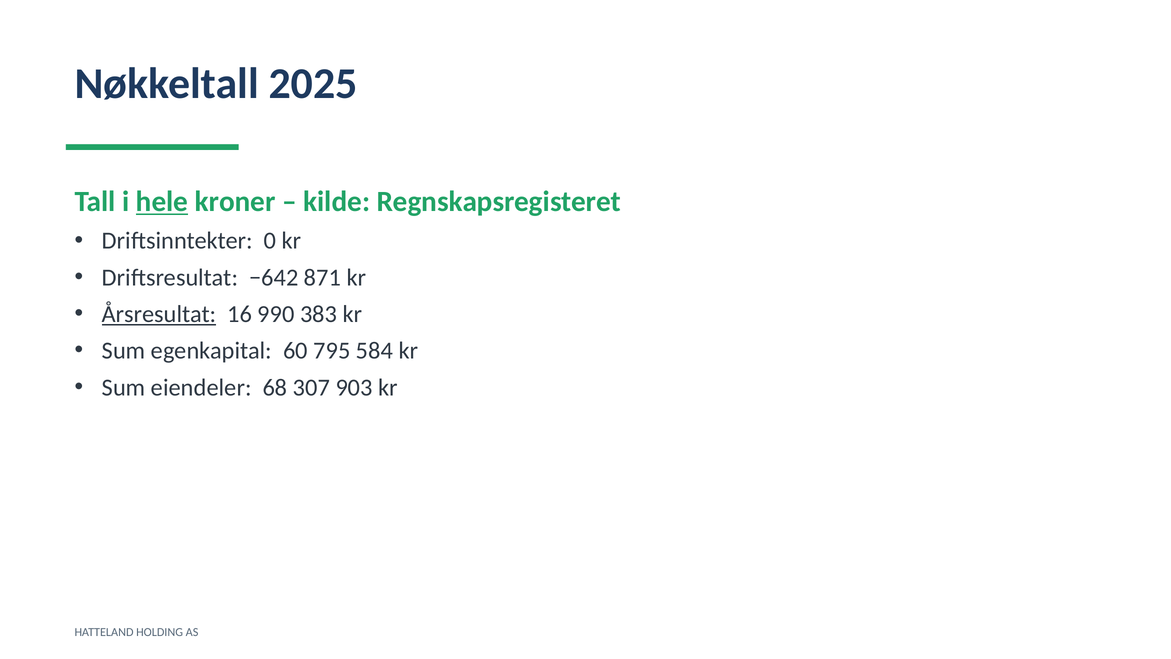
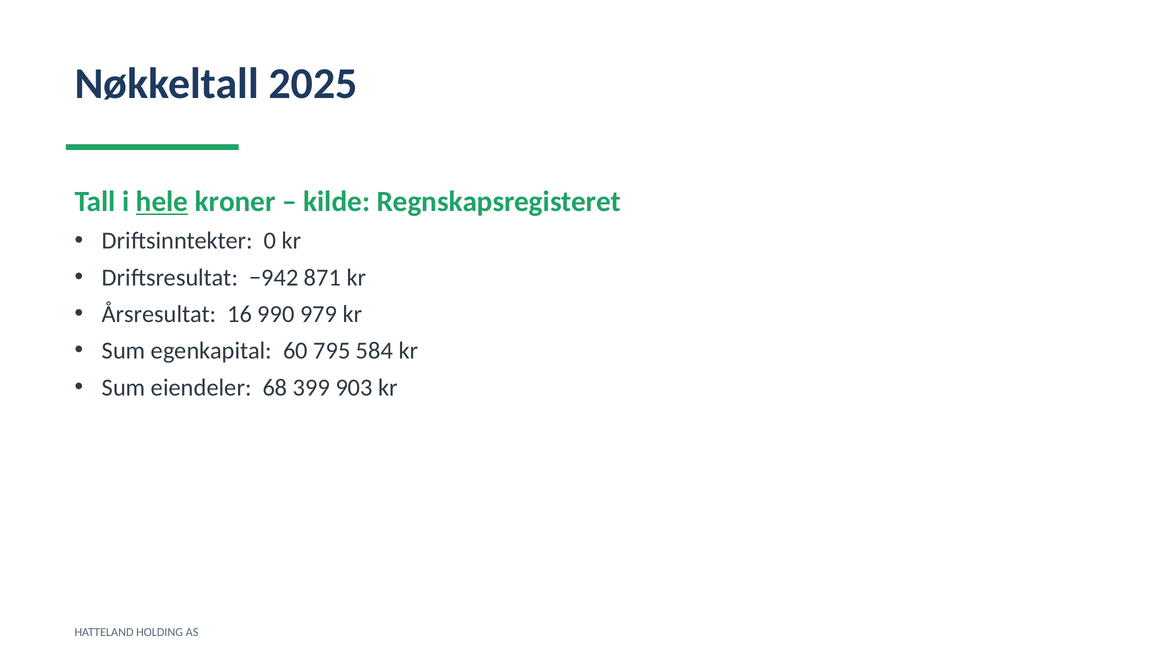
−642: −642 -> −942
Årsresultat underline: present -> none
383: 383 -> 979
307: 307 -> 399
